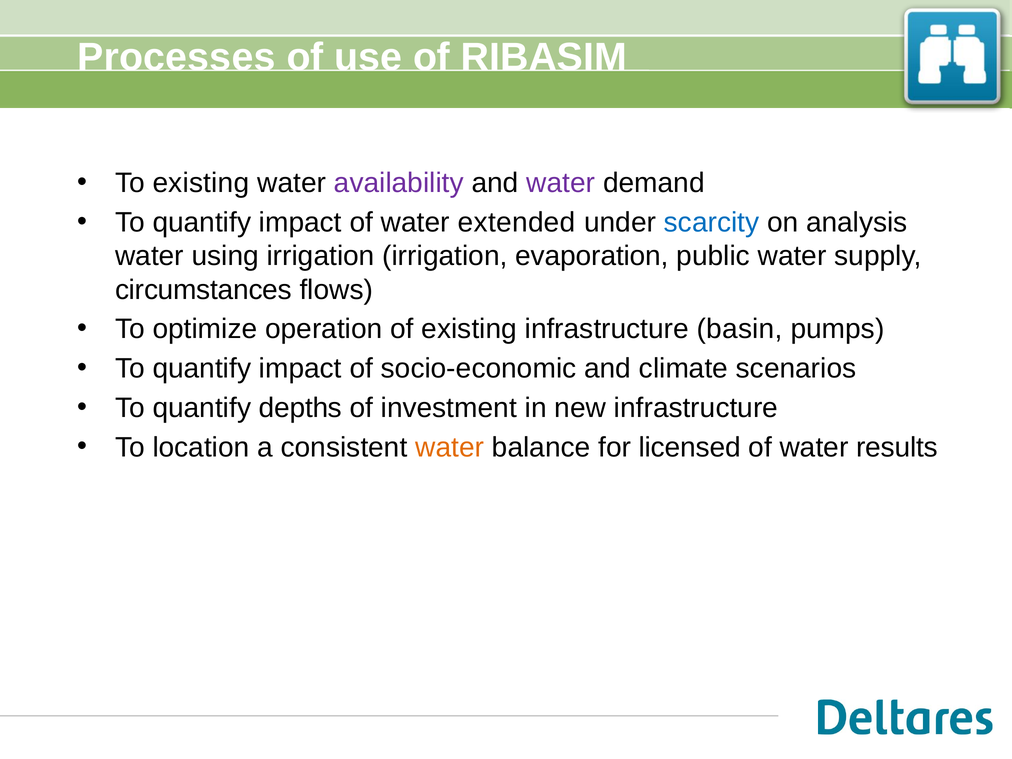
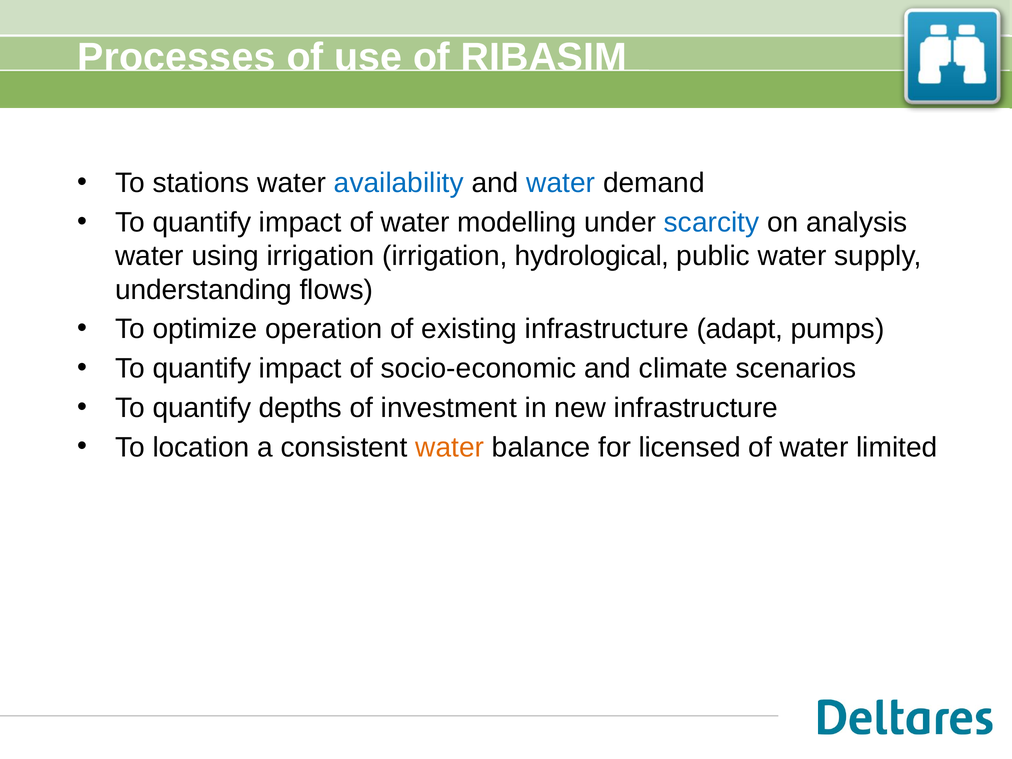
To existing: existing -> stations
availability colour: purple -> blue
water at (561, 183) colour: purple -> blue
extended: extended -> modelling
evaporation: evaporation -> hydrological
circumstances: circumstances -> understanding
basin: basin -> adapt
results: results -> limited
